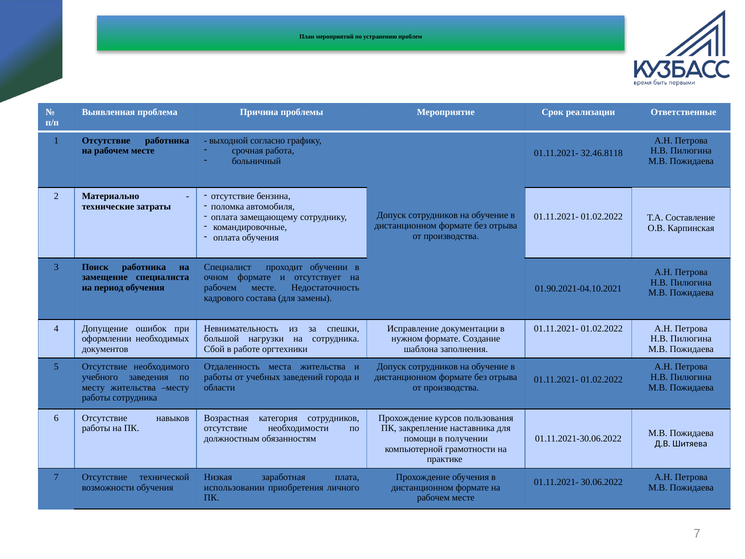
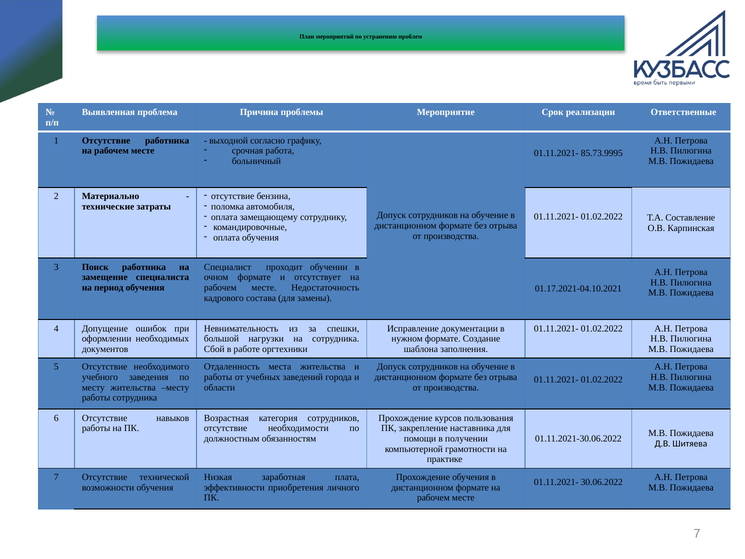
32.46.8118: 32.46.8118 -> 85.73.9995
01.90.2021-04.10.2021: 01.90.2021-04.10.2021 -> 01.17.2021-04.10.2021
использовании: использовании -> эффективности
